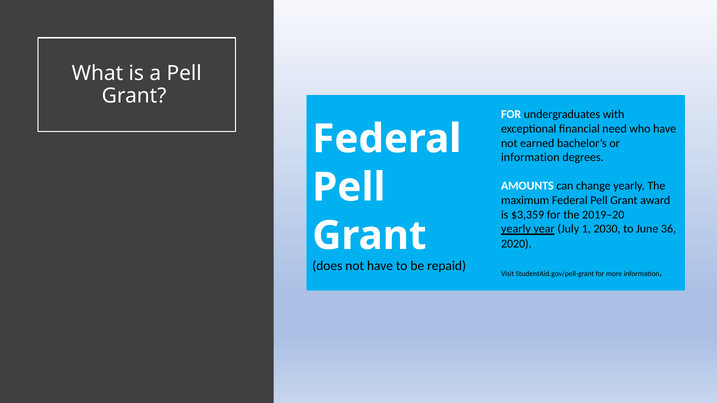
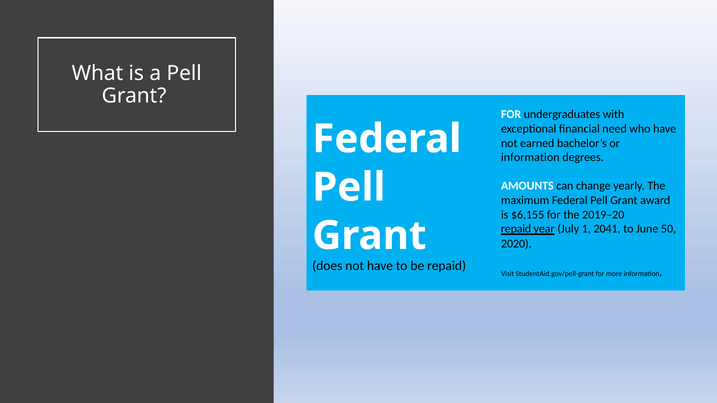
$3,359: $3,359 -> $6,155
yearly at (516, 229): yearly -> repaid
2030: 2030 -> 2041
36: 36 -> 50
